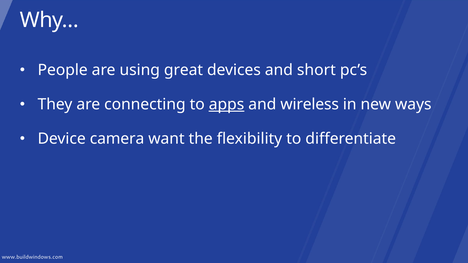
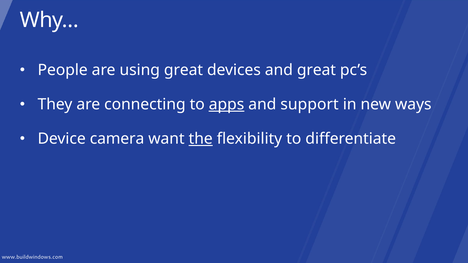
and short: short -> great
wireless: wireless -> support
the underline: none -> present
